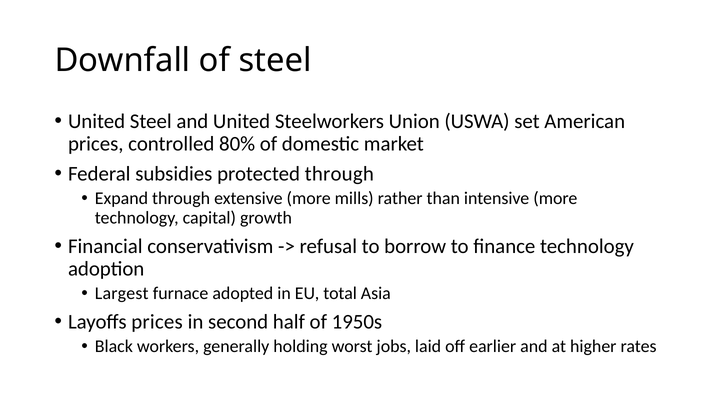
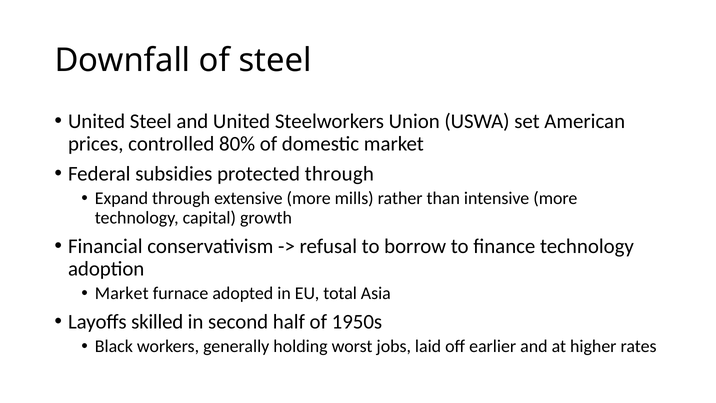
Largest at (122, 293): Largest -> Market
Layoffs prices: prices -> skilled
